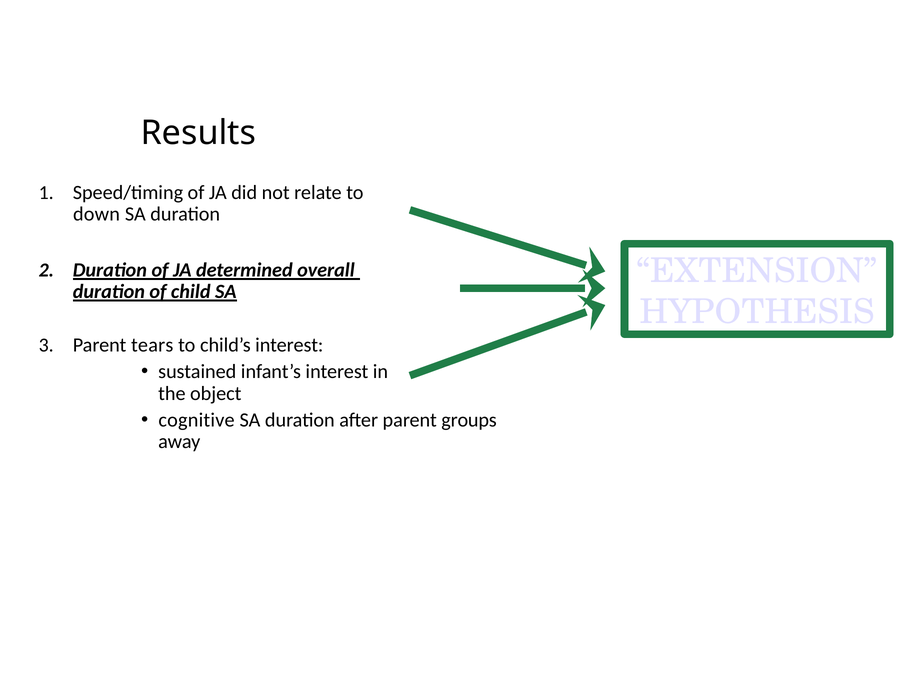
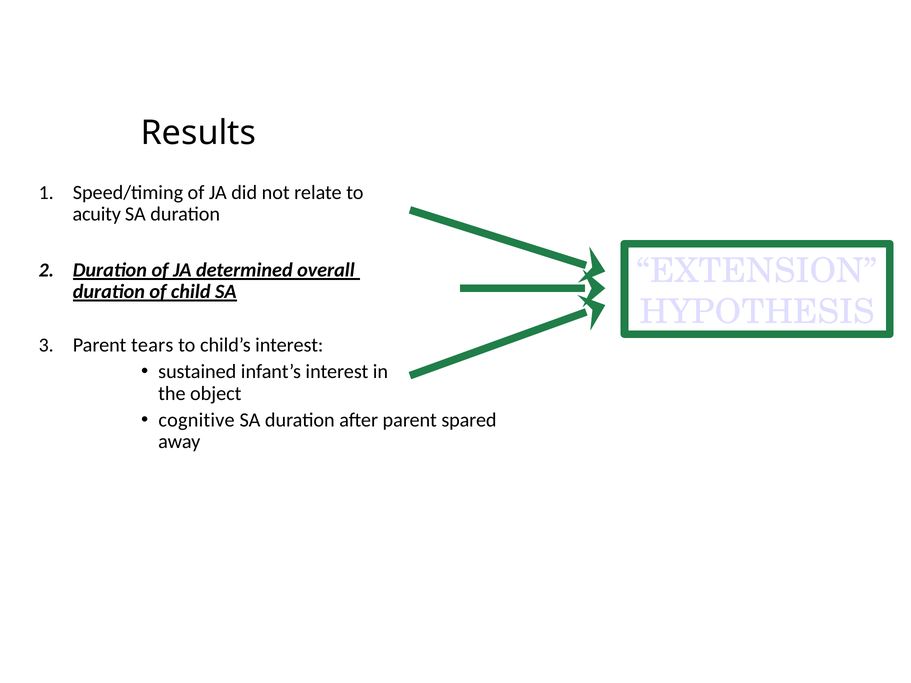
down: down -> acuity
groups: groups -> spared
